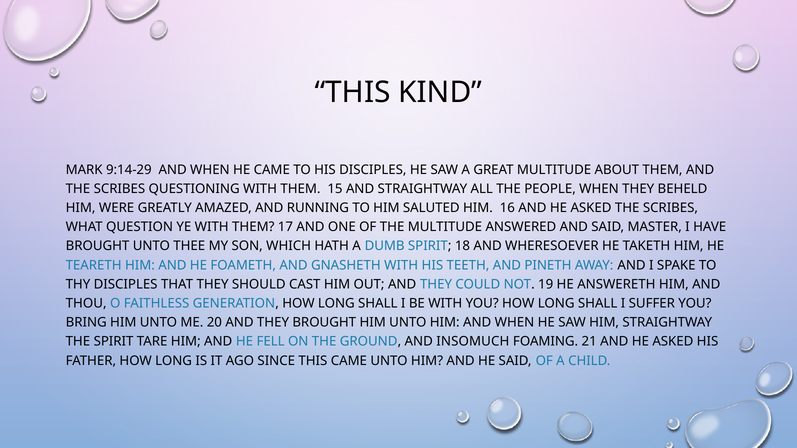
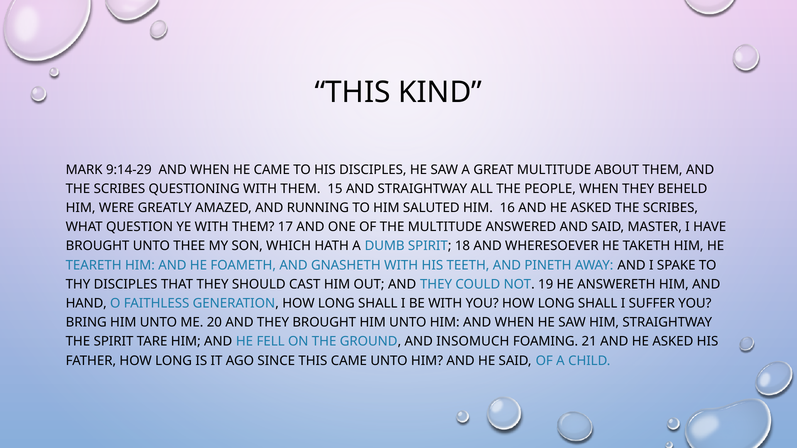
THOU: THOU -> HAND
